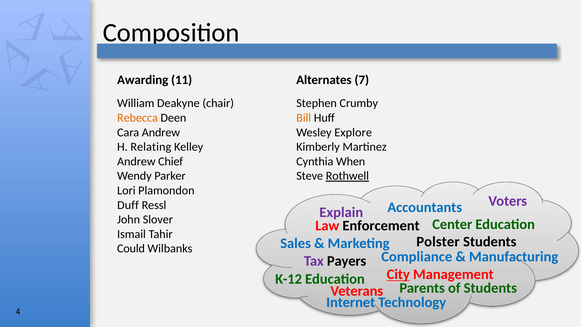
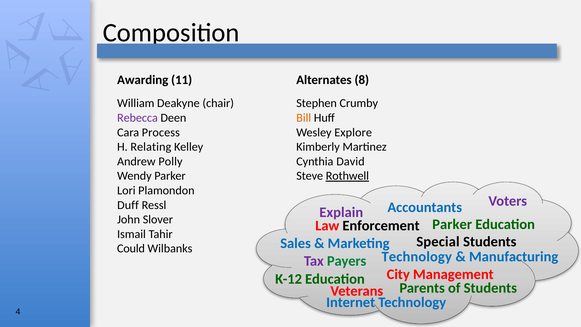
7: 7 -> 8
Rebecca colour: orange -> purple
Cara Andrew: Andrew -> Process
Chief: Chief -> Polly
When: When -> David
Center at (452, 224): Center -> Parker
Polster: Polster -> Special
Compliance at (417, 257): Compliance -> Technology
Payers colour: black -> green
City underline: present -> none
